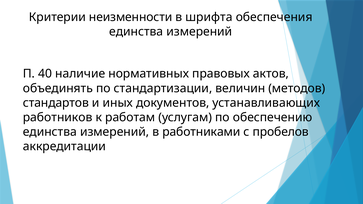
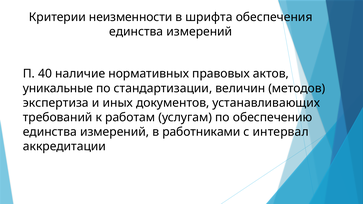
объединять: объединять -> уникальные
стандартов: стандартов -> экспертиза
работников: работников -> требований
пробелов: пробелов -> интервал
